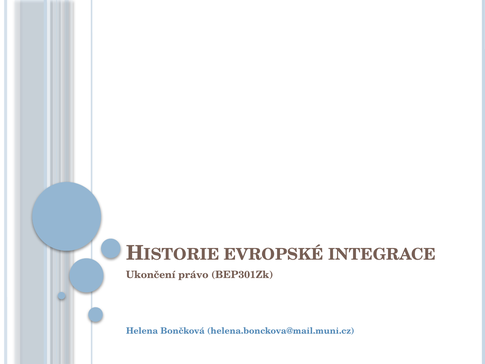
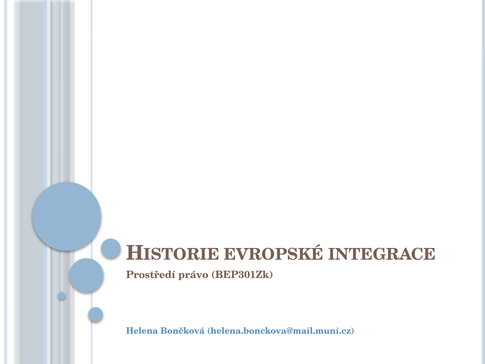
Ukončení: Ukončení -> Prostředí
